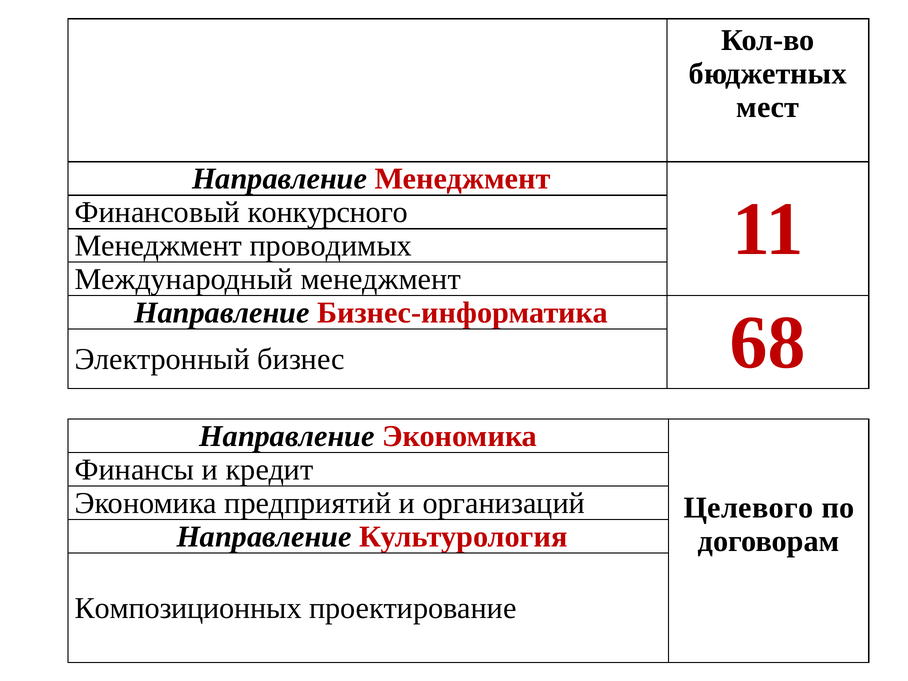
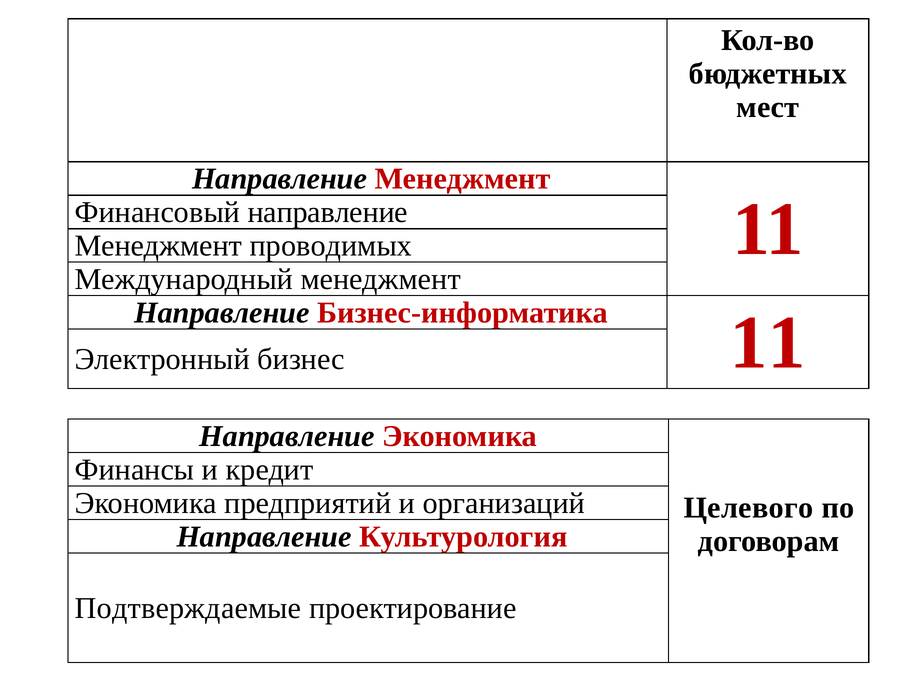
Финансовый конкурсного: конкурсного -> направление
Бизнес-информатика 68: 68 -> 11
Композиционных: Композиционных -> Подтверждаемые
